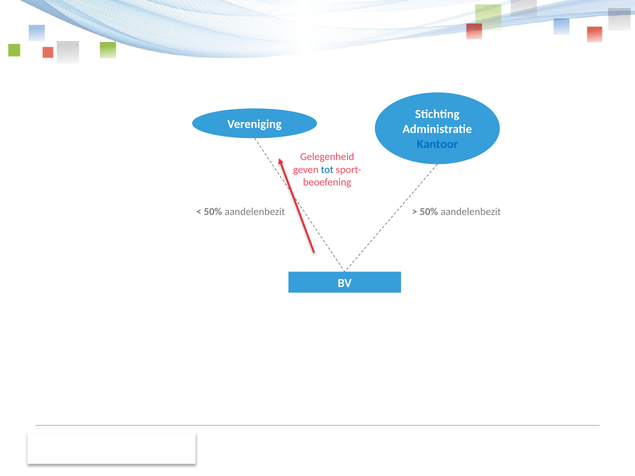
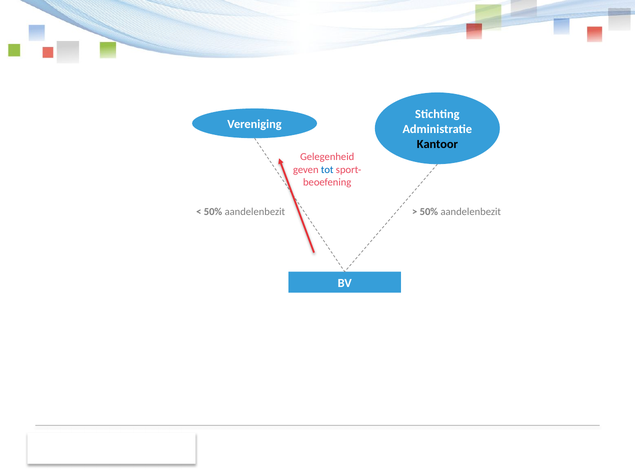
Kantoor colour: blue -> black
